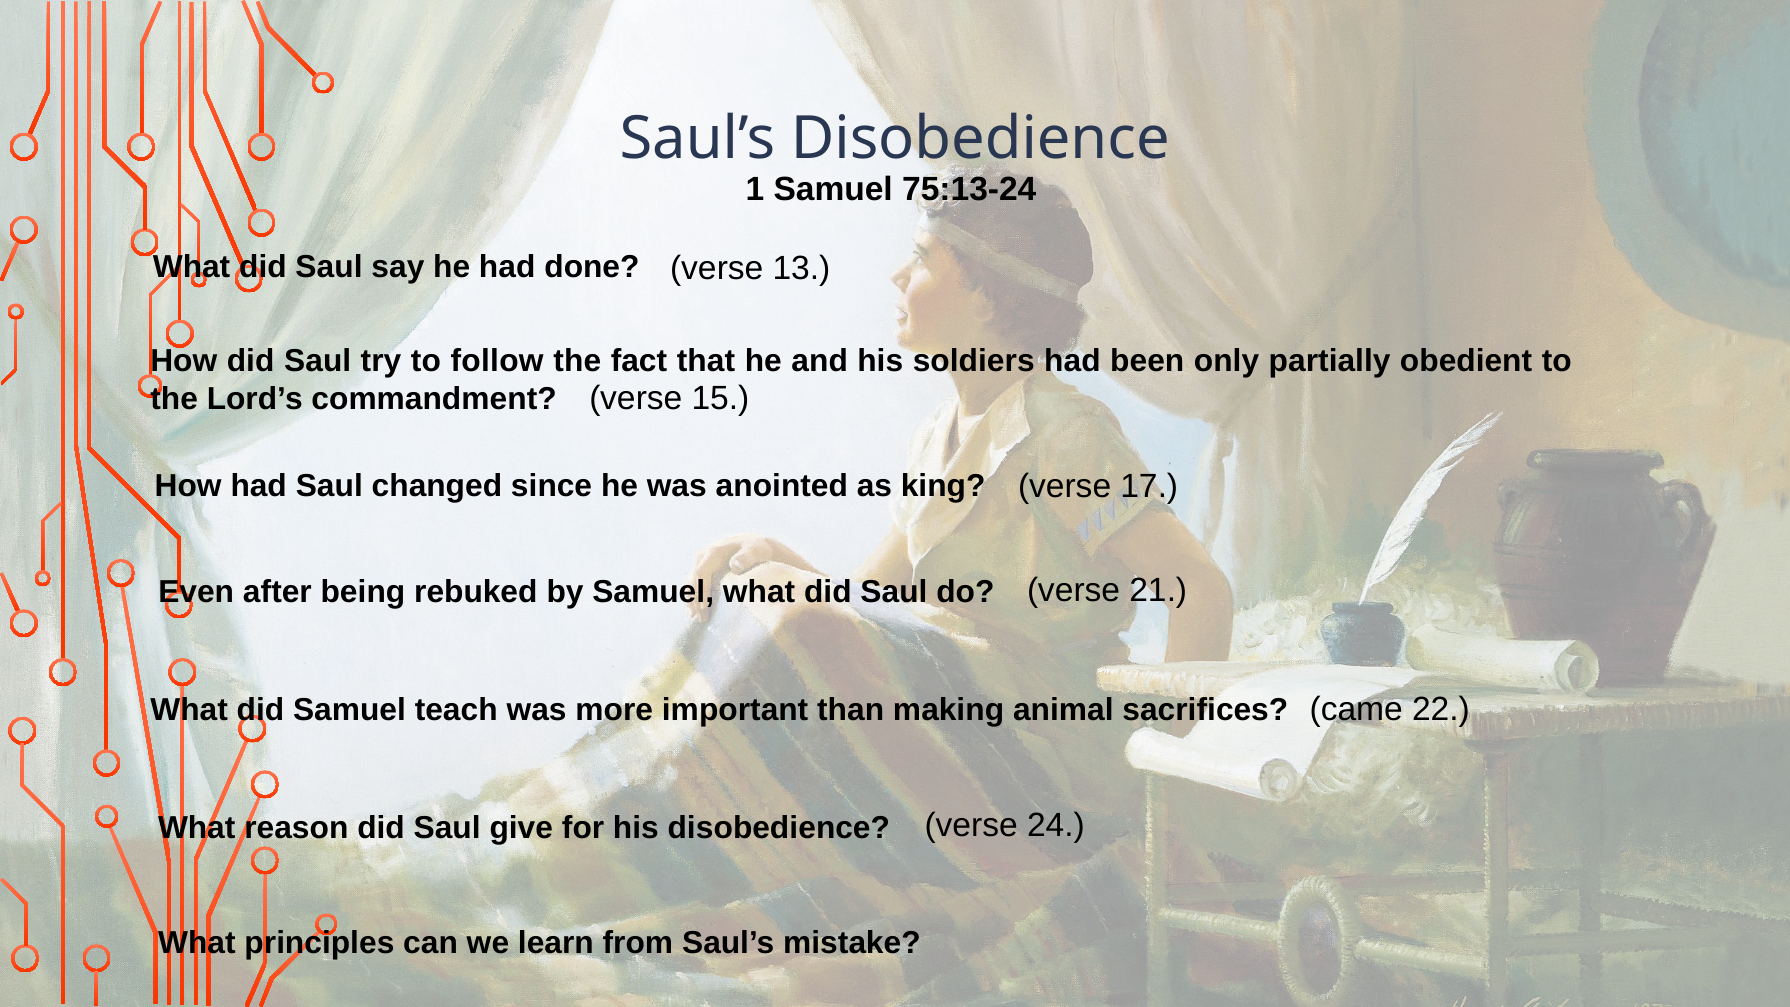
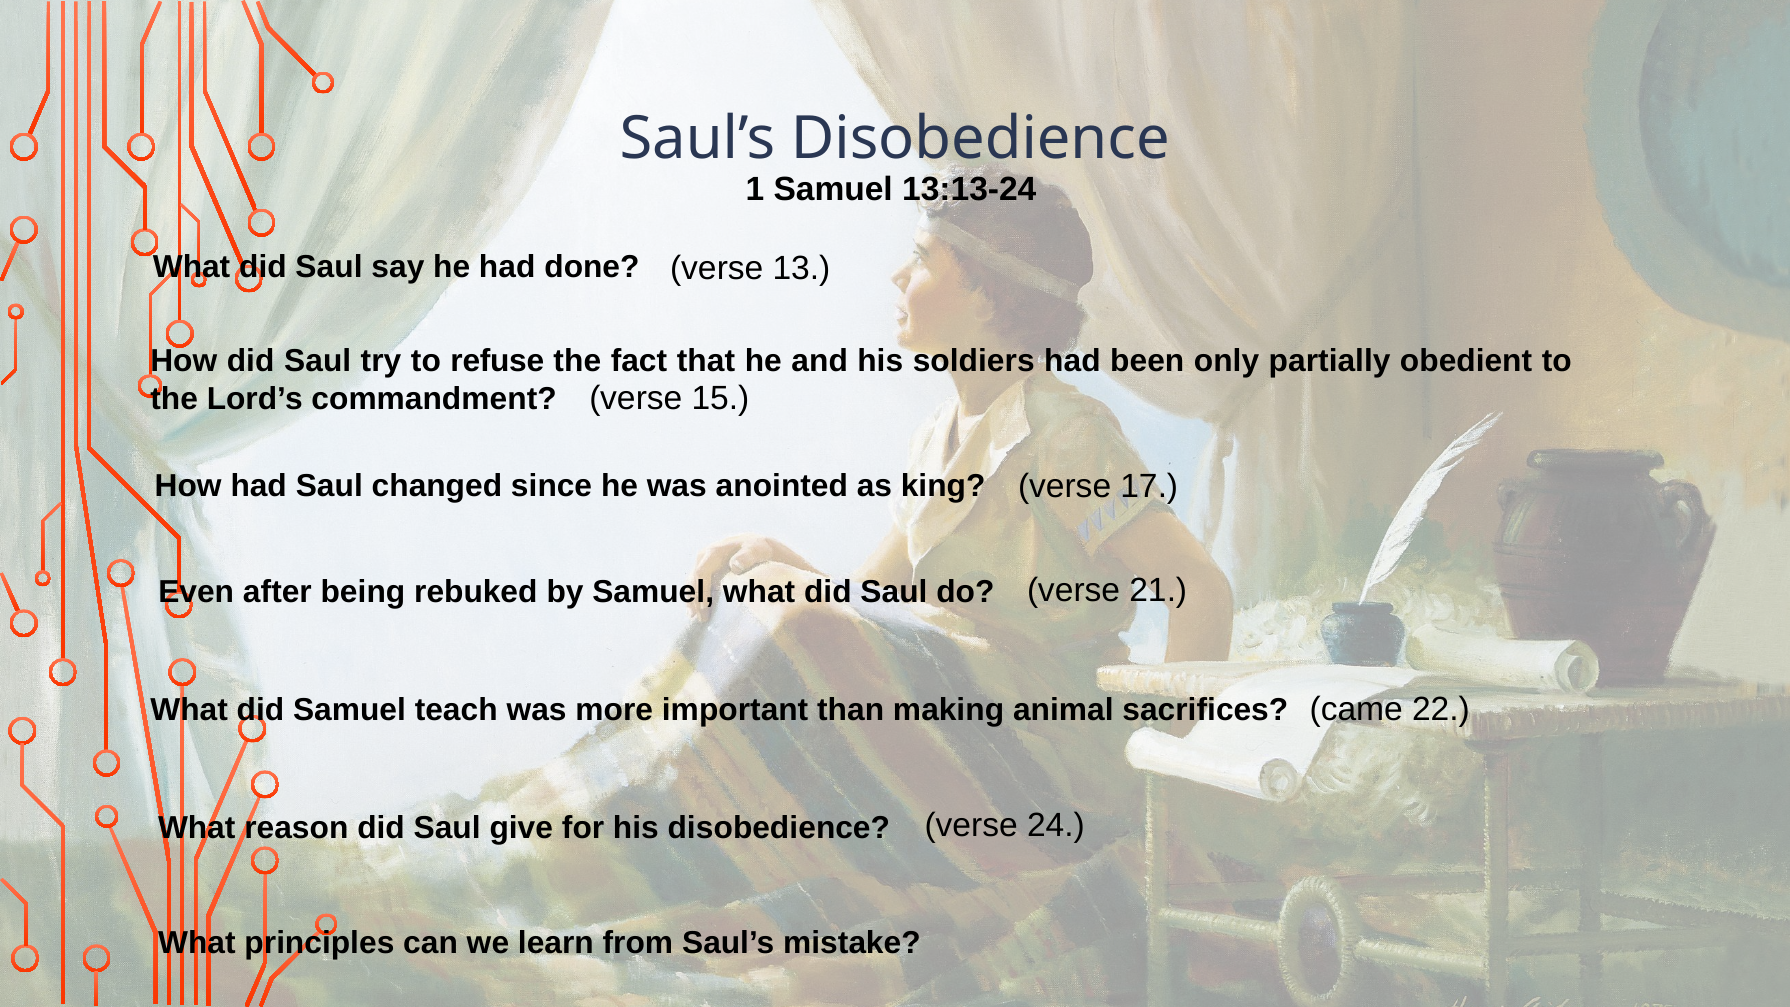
75:13-24: 75:13-24 -> 13:13-24
follow: follow -> refuse
